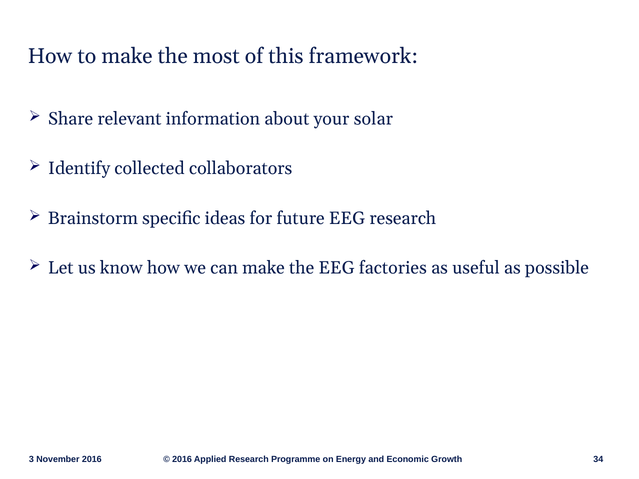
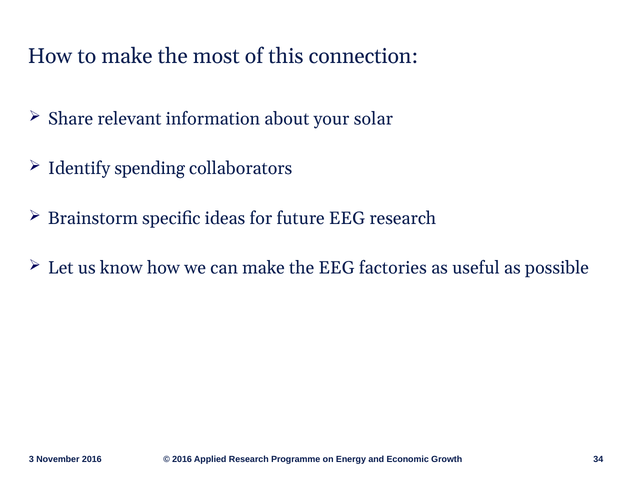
framework: framework -> connection
collected: collected -> spending
